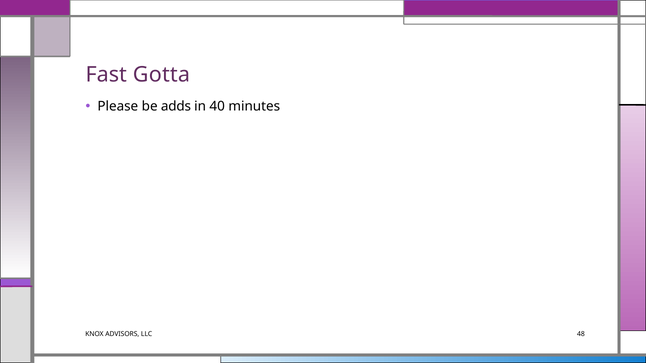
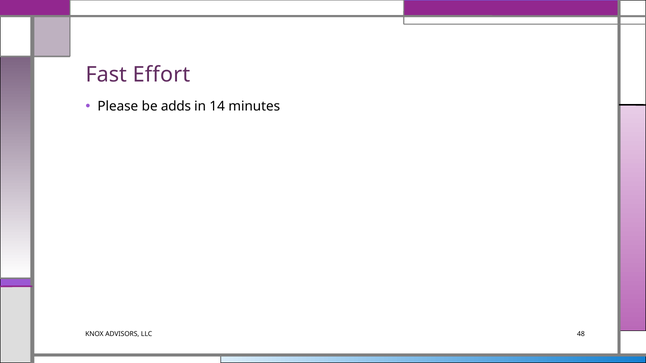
Gotta: Gotta -> Effort
40: 40 -> 14
